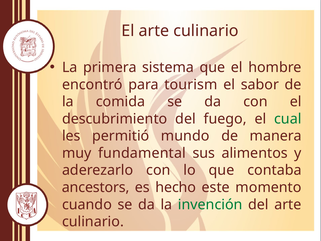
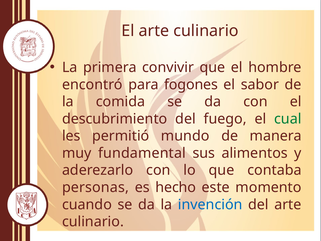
sistema: sistema -> convivir
tourism: tourism -> fogones
ancestors: ancestors -> personas
invención colour: green -> blue
